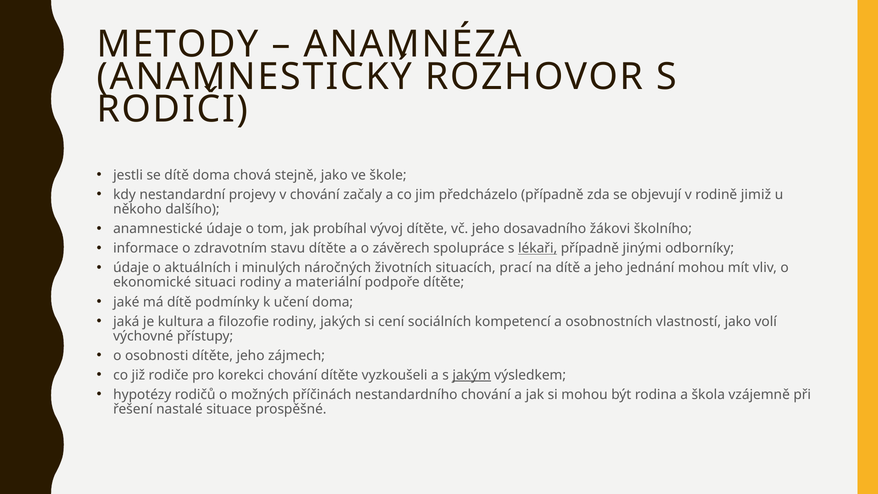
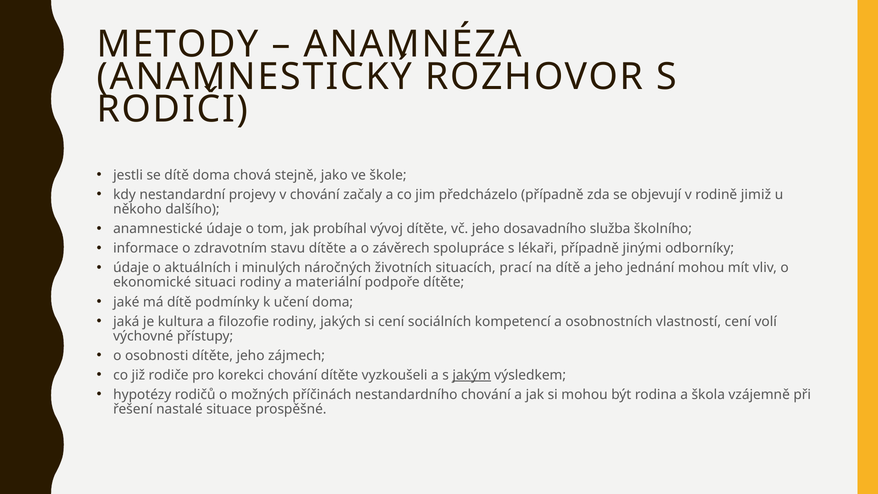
žákovi: žákovi -> služba
lékaři underline: present -> none
vlastností jako: jako -> cení
